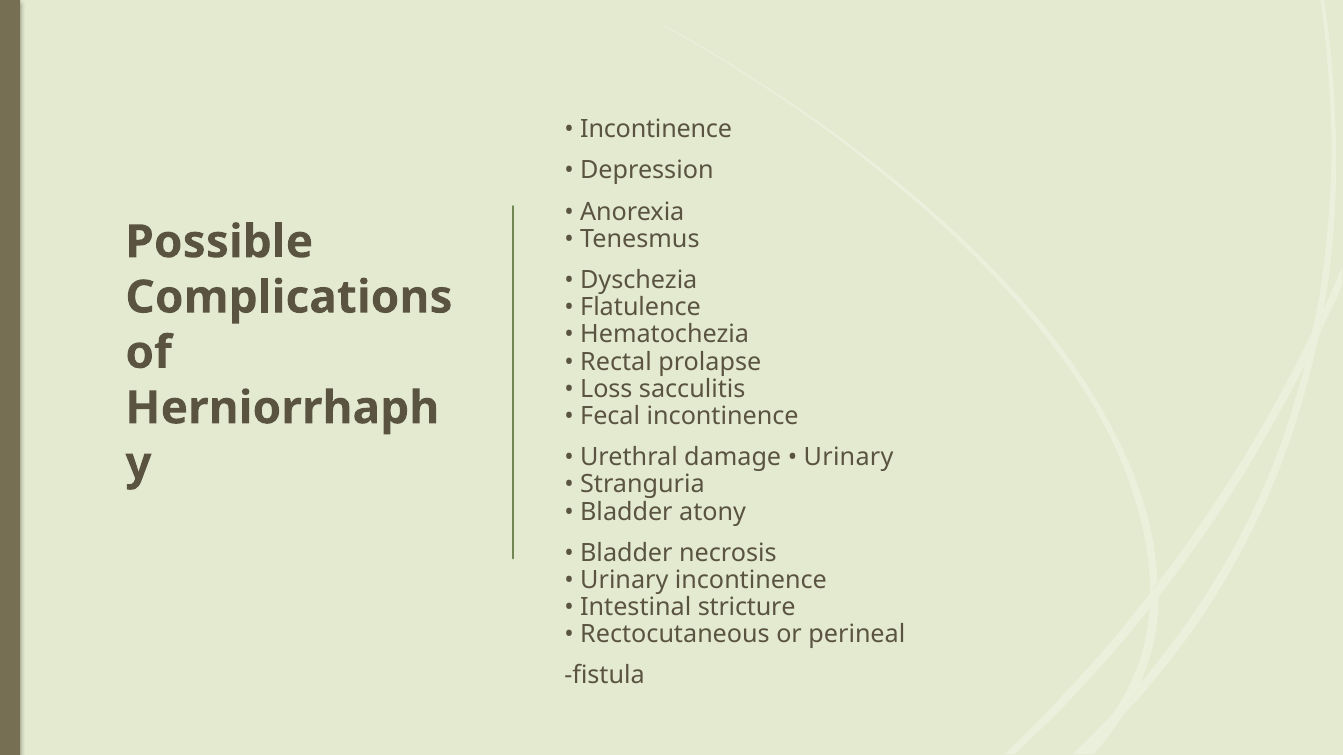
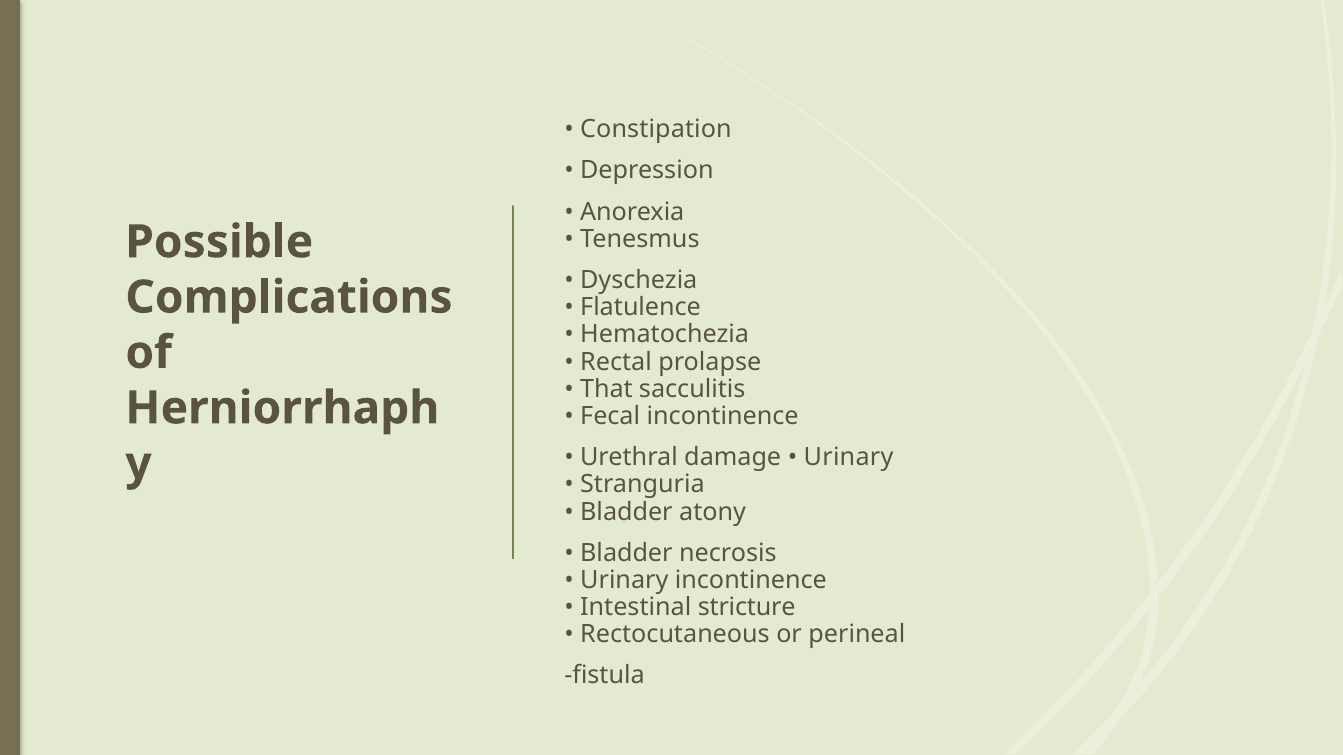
Incontinence at (656, 130): Incontinence -> Constipation
Loss: Loss -> That
